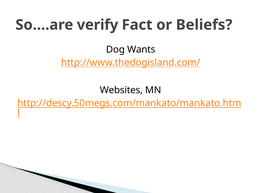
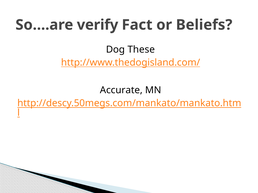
Wants: Wants -> These
Websites: Websites -> Accurate
